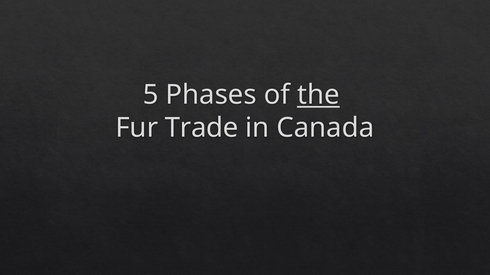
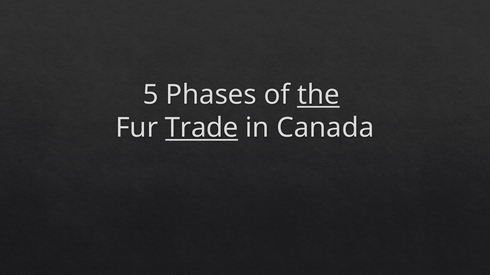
Trade underline: none -> present
